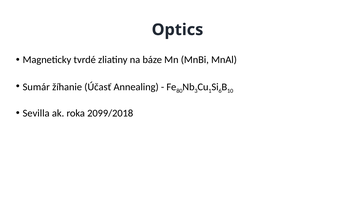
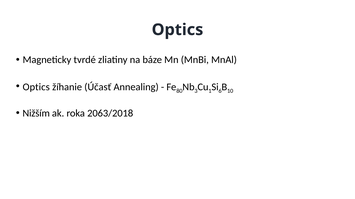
Sumár at (36, 87): Sumár -> Optics
Sevilla: Sevilla -> Nižším
2099/2018: 2099/2018 -> 2063/2018
